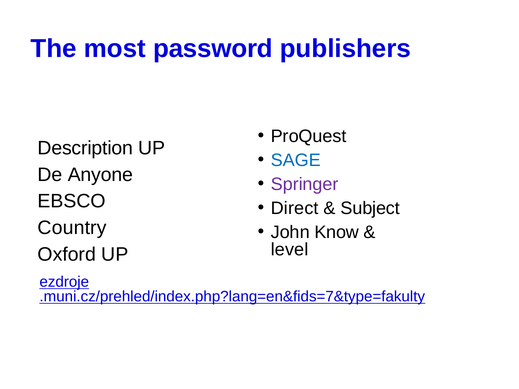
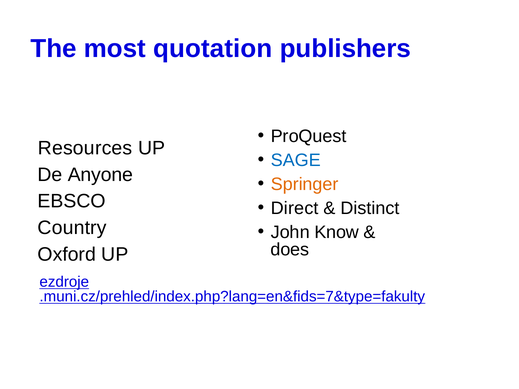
password: password -> quotation
Description: Description -> Resources
Springer colour: purple -> orange
Subject: Subject -> Distinct
level: level -> does
